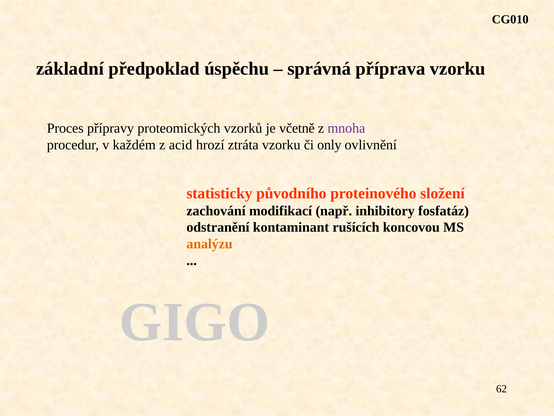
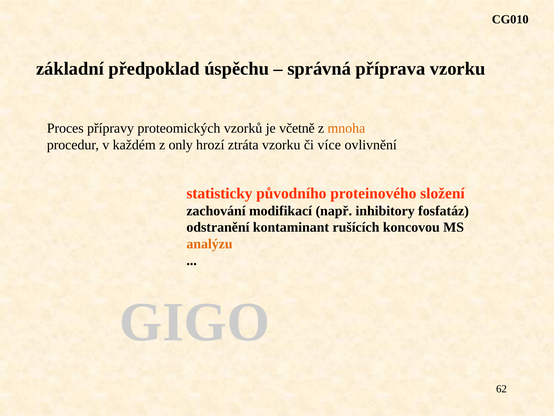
mnoha colour: purple -> orange
acid: acid -> only
only: only -> více
